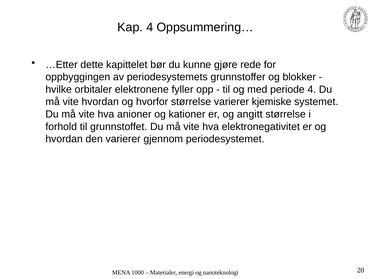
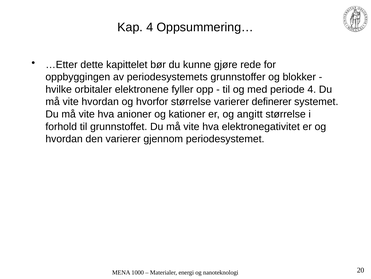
kjemiske: kjemiske -> definerer
